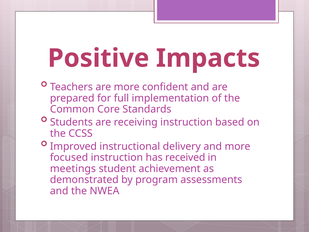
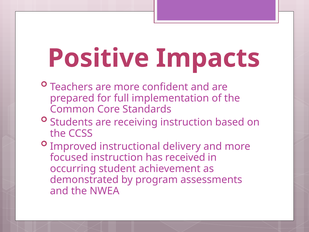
meetings: meetings -> occurring
